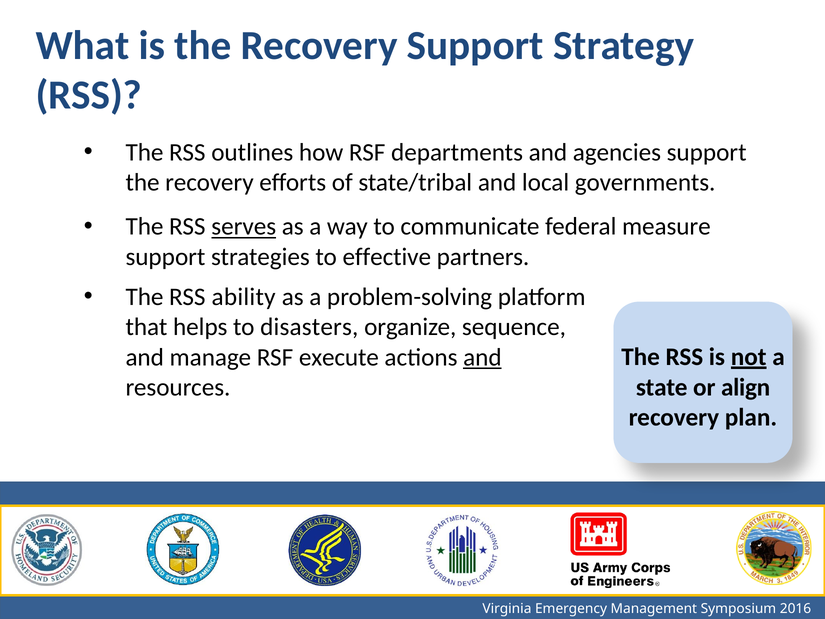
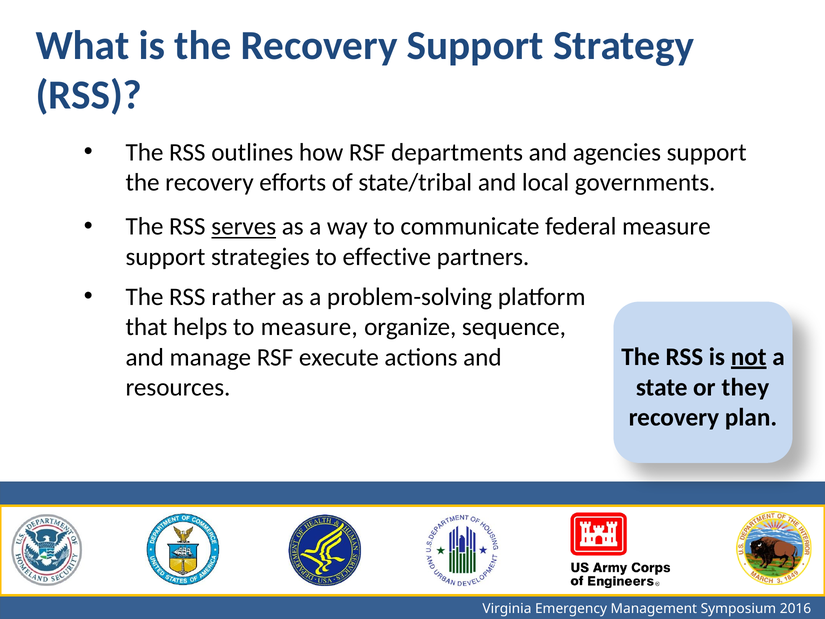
ability: ability -> rather
to disasters: disasters -> measure
and at (482, 357) underline: present -> none
align: align -> they
